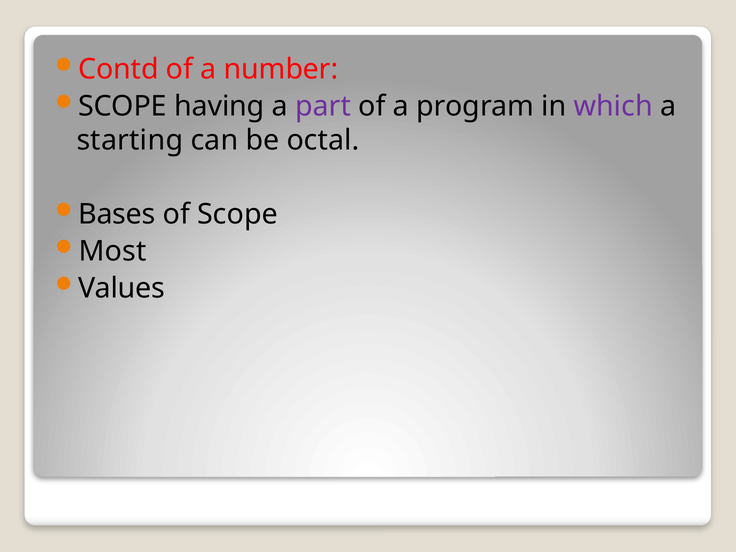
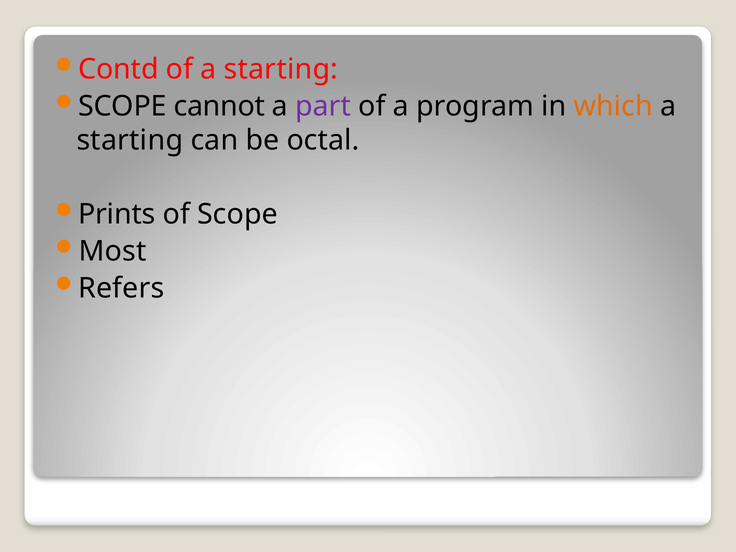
of a number: number -> starting
having: having -> cannot
which colour: purple -> orange
Bases: Bases -> Prints
Values: Values -> Refers
